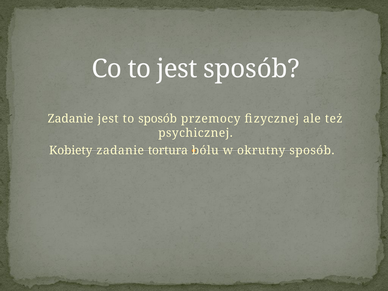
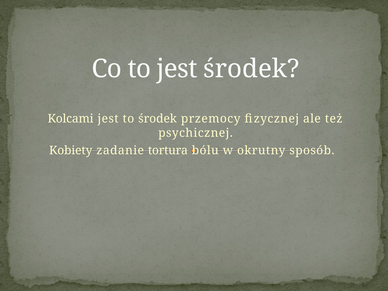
jest sposób: sposób -> środek
Zadanie at (71, 119): Zadanie -> Kolcami
to sposób: sposób -> środek
